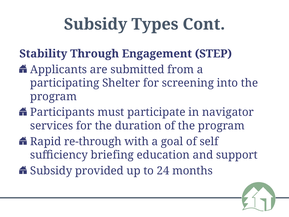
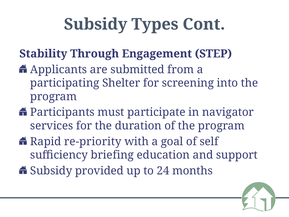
re-through: re-through -> re-priority
